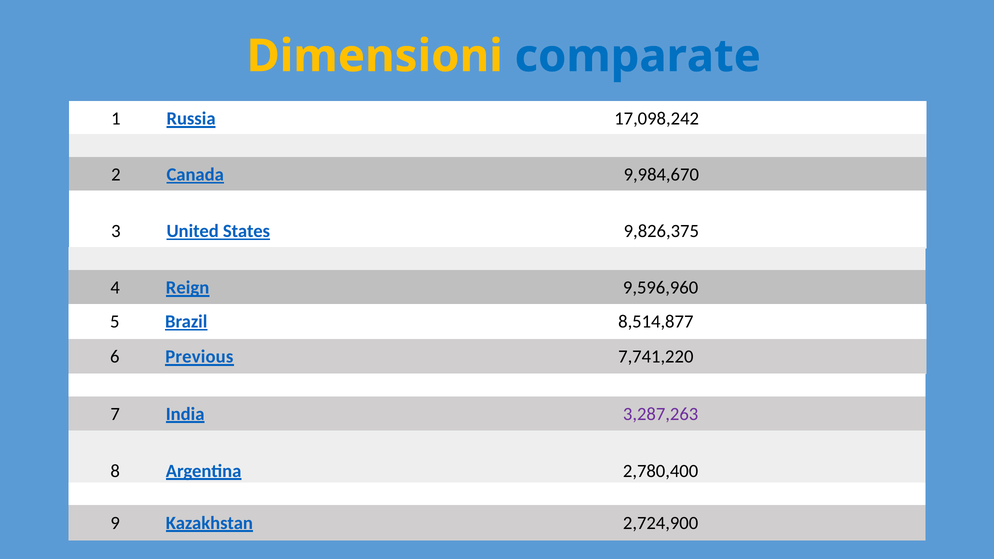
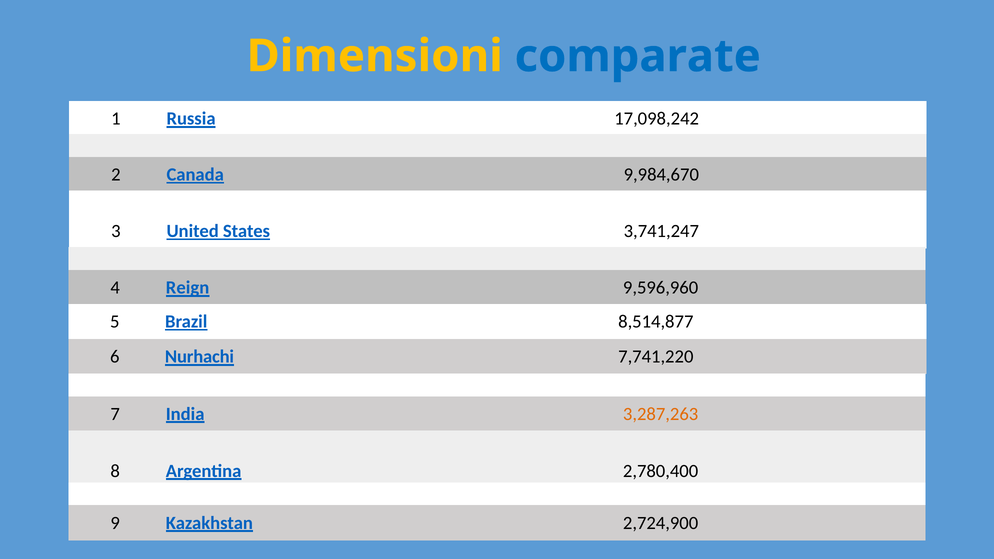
9,826,375: 9,826,375 -> 3,741,247
Previous: Previous -> Nurhachi
3,287,263 colour: purple -> orange
